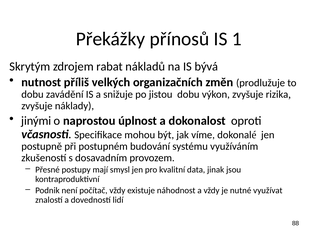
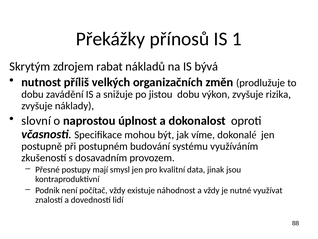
jinými: jinými -> slovní
